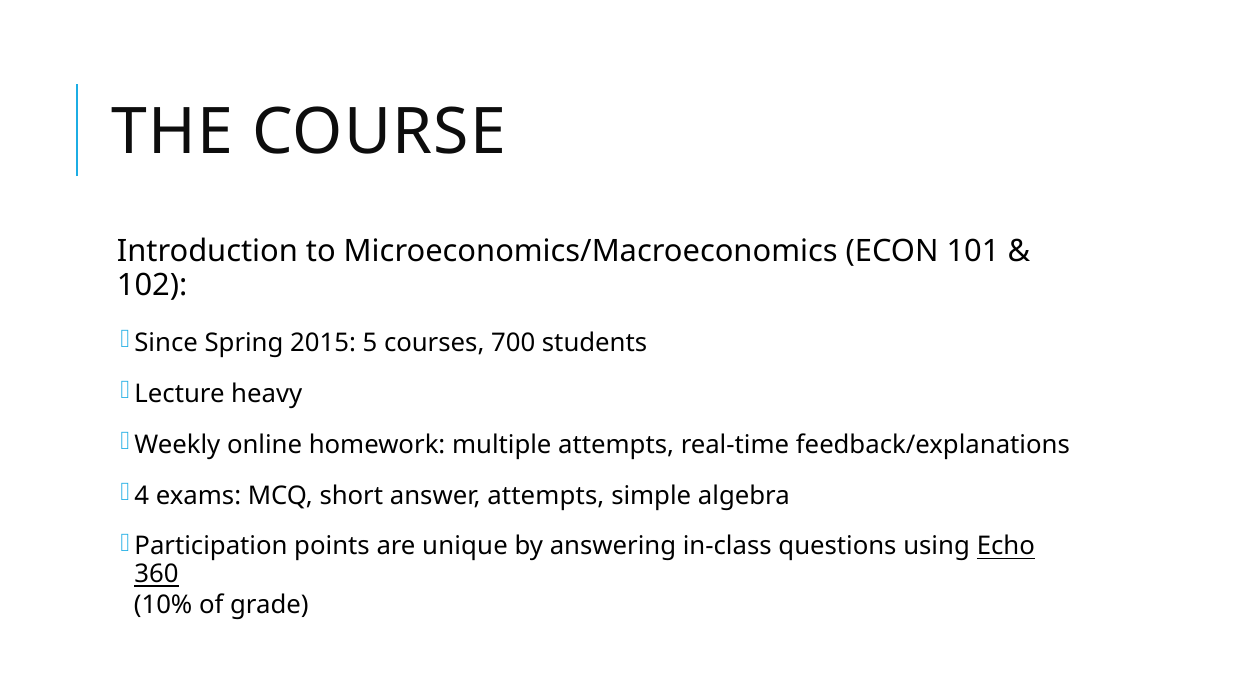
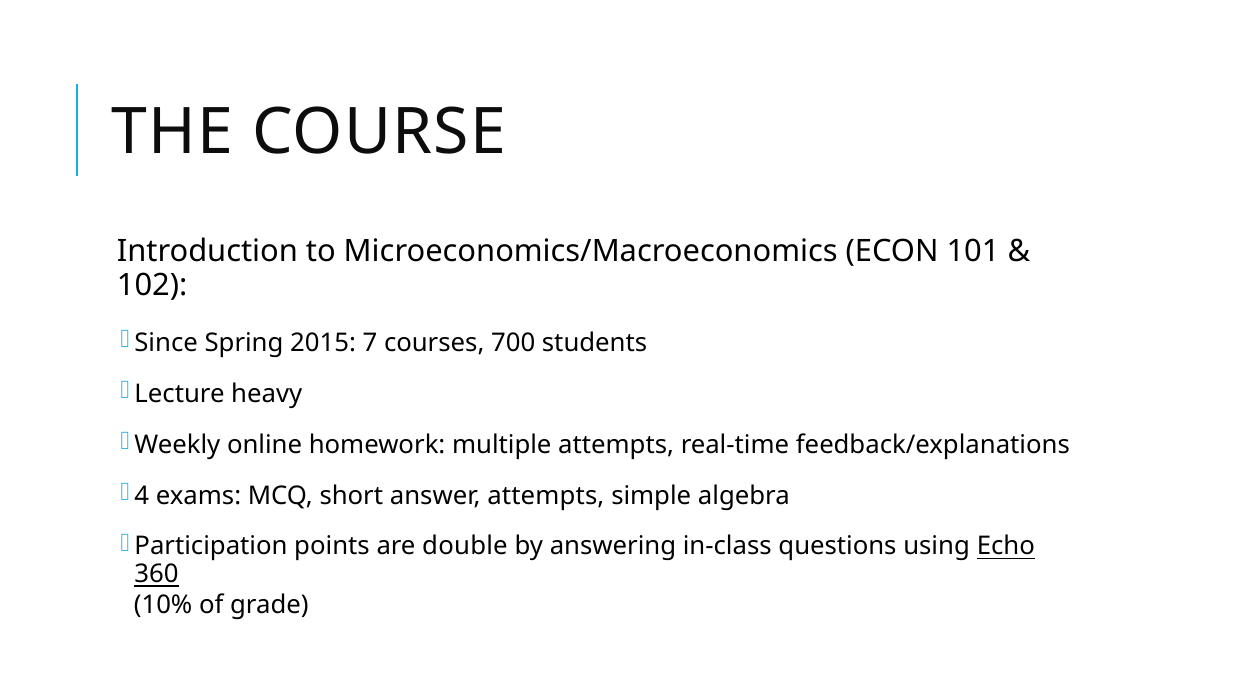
5: 5 -> 7
unique: unique -> double
